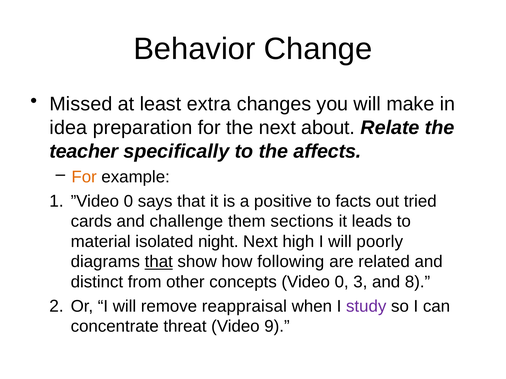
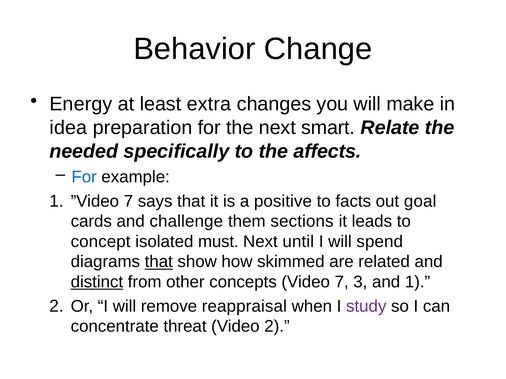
Missed: Missed -> Energy
about: about -> smart
teacher: teacher -> needed
For at (84, 177) colour: orange -> blue
”Video 0: 0 -> 7
tried: tried -> goal
material: material -> concept
night: night -> must
high: high -> until
poorly: poorly -> spend
following: following -> skimmed
distinct underline: none -> present
Video 0: 0 -> 7
and 8: 8 -> 1
Video 9: 9 -> 2
